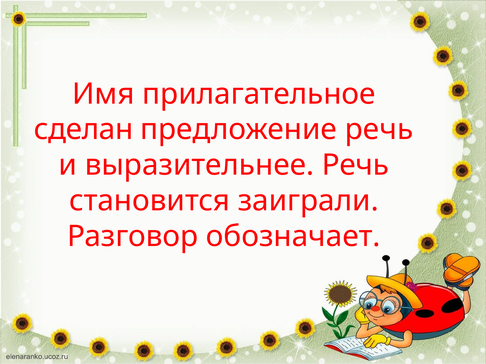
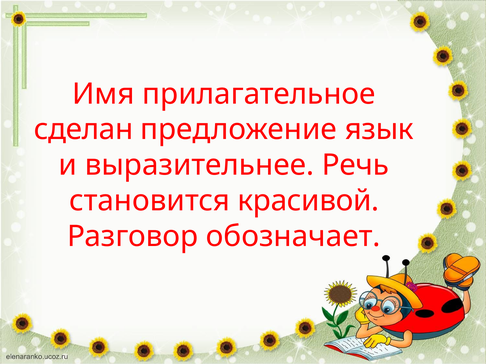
предложение речь: речь -> язык
заиграли: заиграли -> красивой
